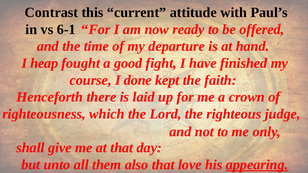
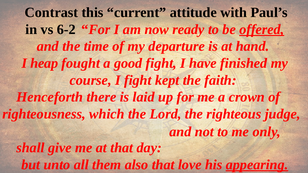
6-1: 6-1 -> 6-2
offered underline: none -> present
I done: done -> fight
